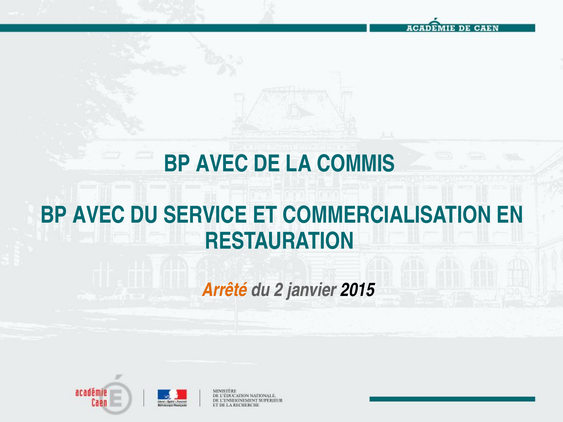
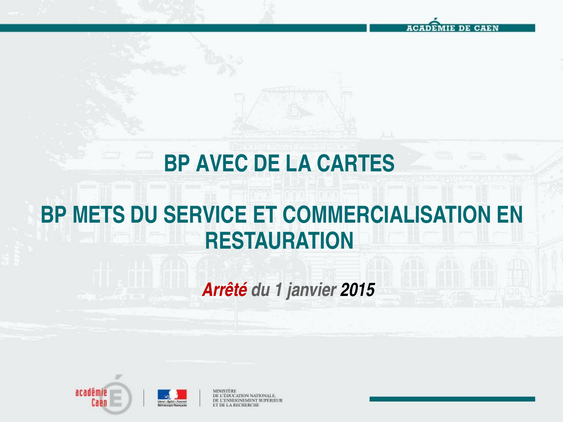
COMMIS: COMMIS -> CARTES
AVEC at (99, 215): AVEC -> METS
Arrêté colour: orange -> red
2: 2 -> 1
